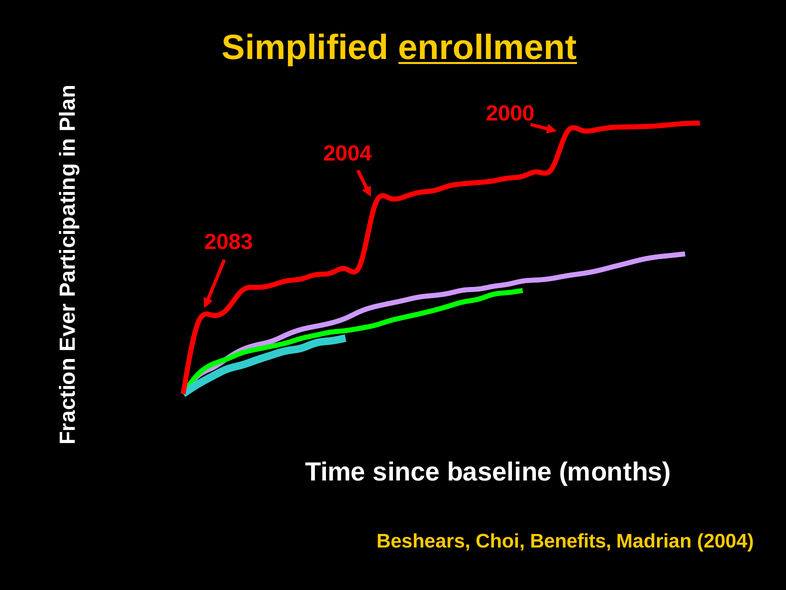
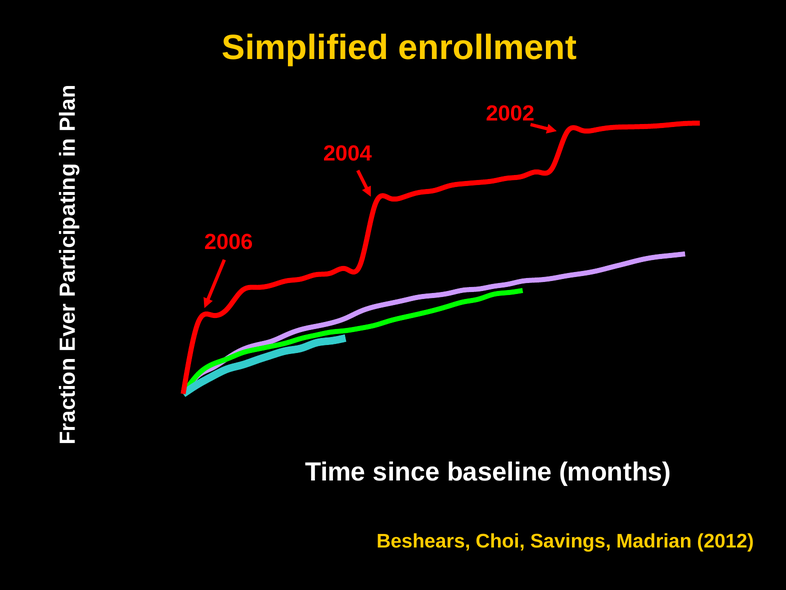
enrollment underline: present -> none
2000: 2000 -> 2002
2083: 2083 -> 2006
Benefits: Benefits -> Savings
Madrian 2004: 2004 -> 2012
